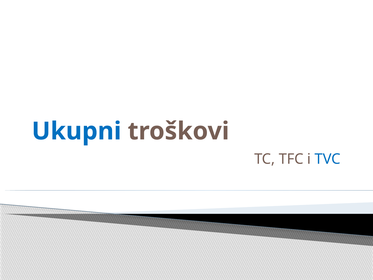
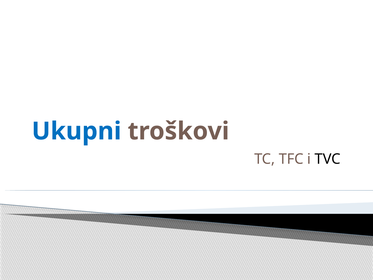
TVC colour: blue -> black
